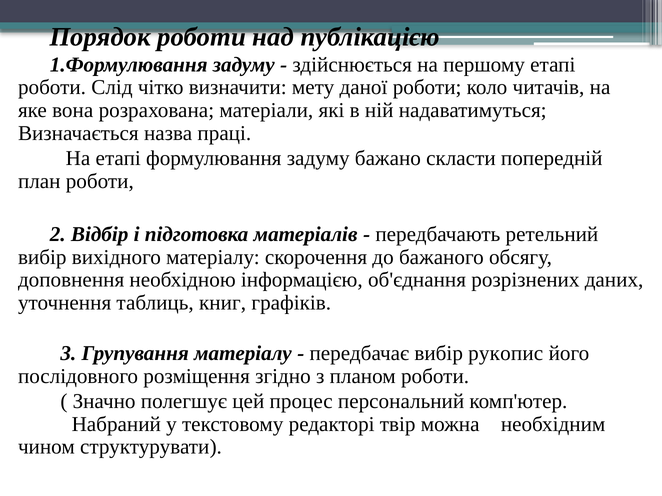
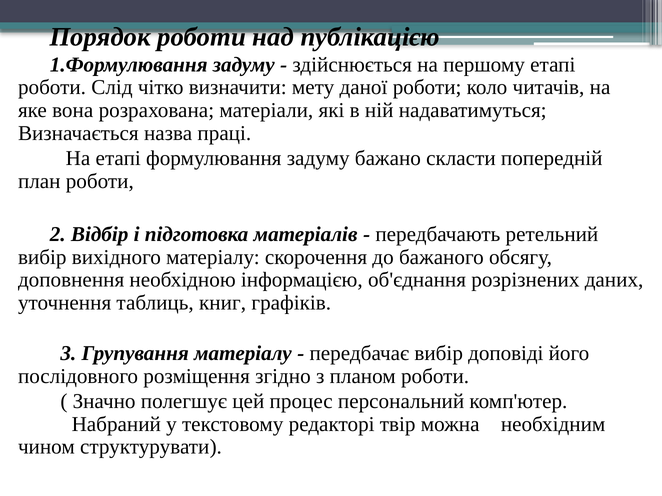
рукопис: рукопис -> доповіді
